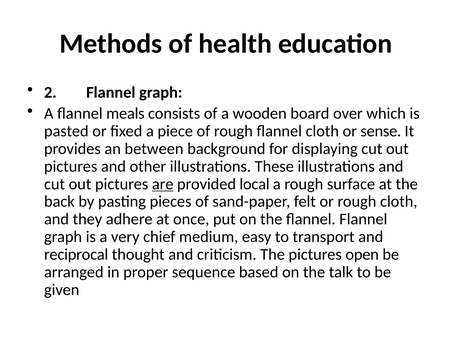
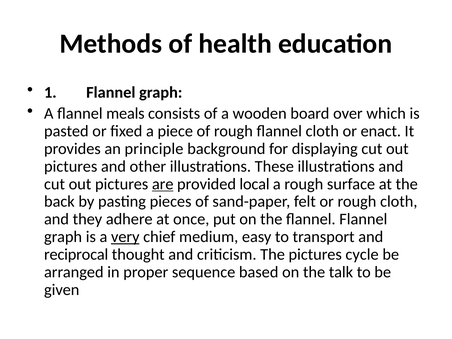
2: 2 -> 1
sense: sense -> enact
between: between -> principle
very underline: none -> present
open: open -> cycle
